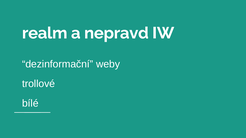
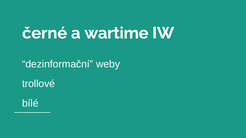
realm: realm -> černé
nepravd: nepravd -> wartime
